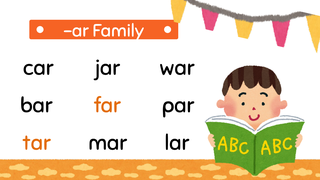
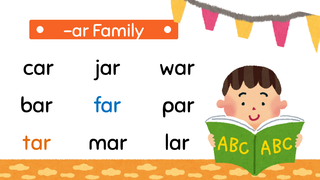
far colour: orange -> blue
